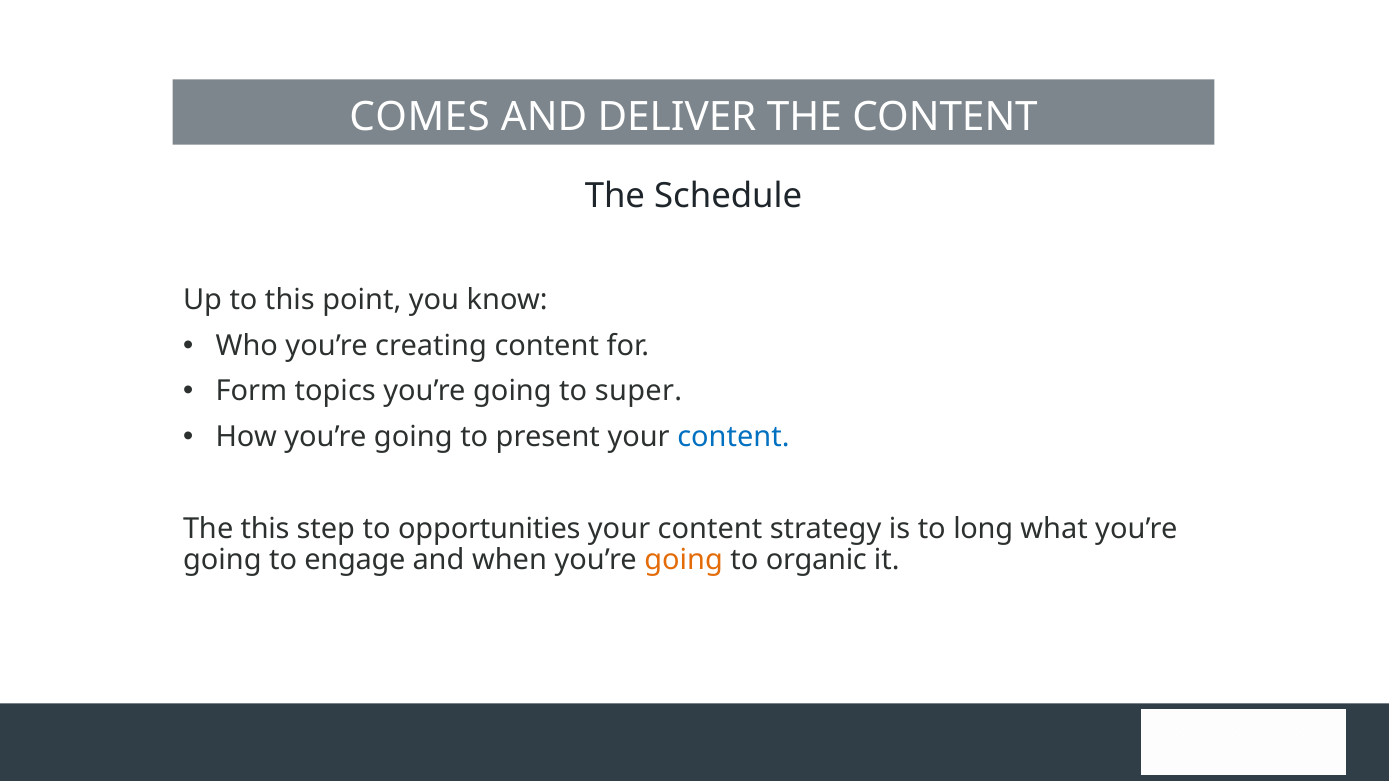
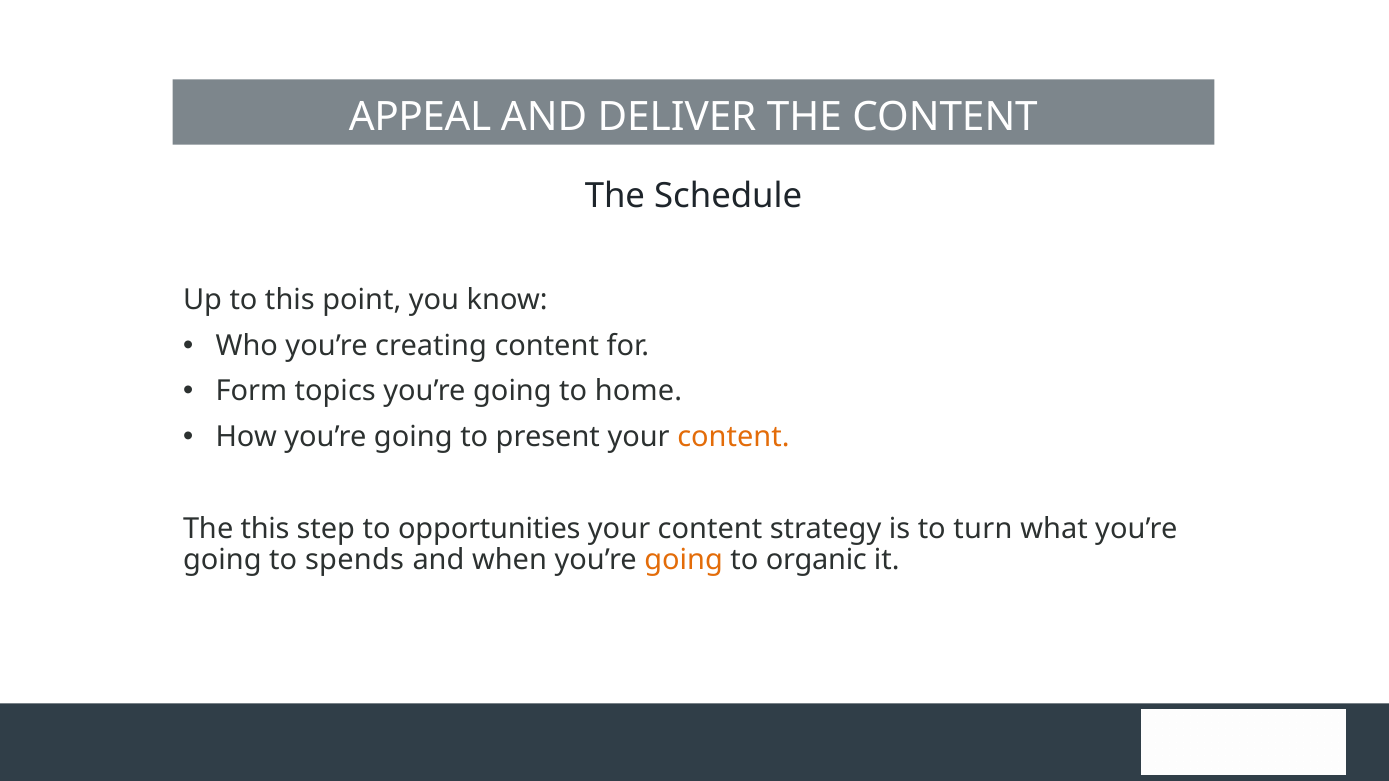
COMES: COMES -> APPEAL
super: super -> home
content at (733, 437) colour: blue -> orange
long: long -> turn
engage: engage -> spends
